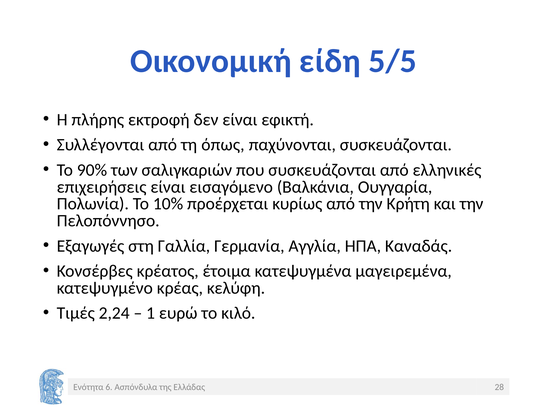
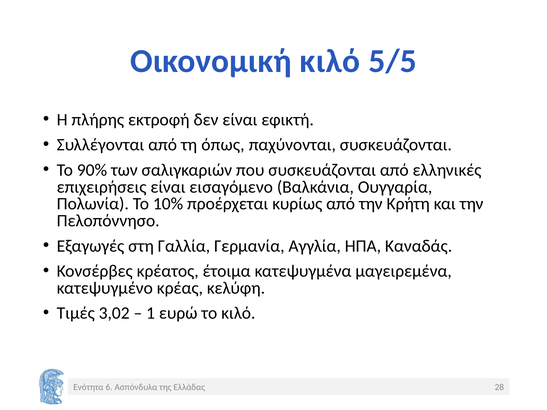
Οικονομική είδη: είδη -> κιλό
2,24: 2,24 -> 3,02
